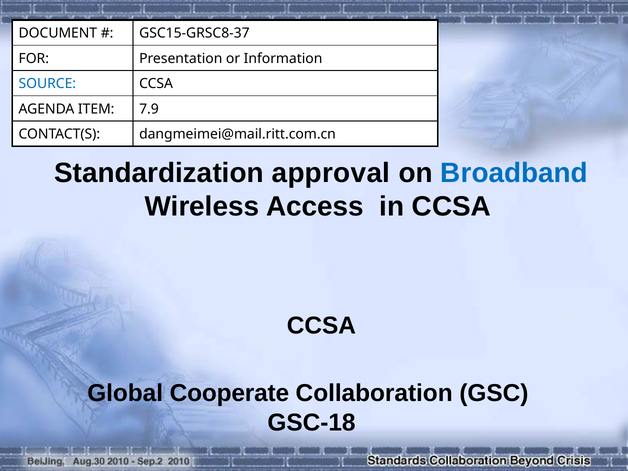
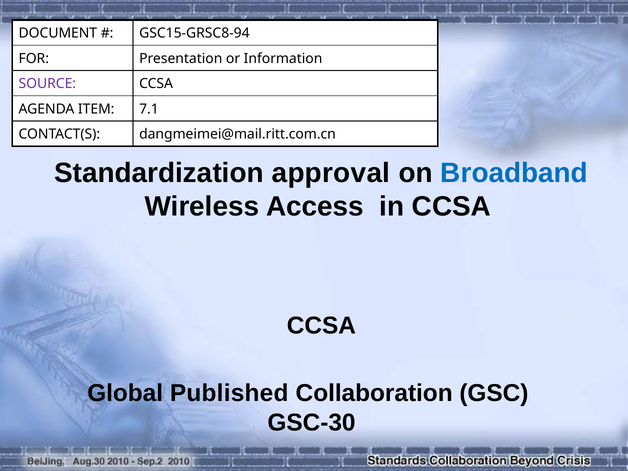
GSC15-GRSC8-37: GSC15-GRSC8-37 -> GSC15-GRSC8-94
SOURCE colour: blue -> purple
7.9: 7.9 -> 7.1
Cooperate: Cooperate -> Published
GSC-18: GSC-18 -> GSC-30
